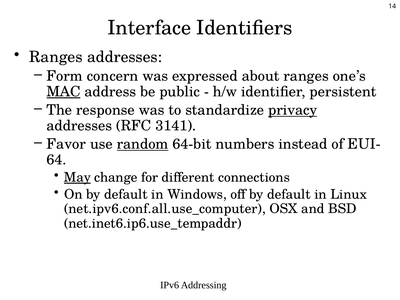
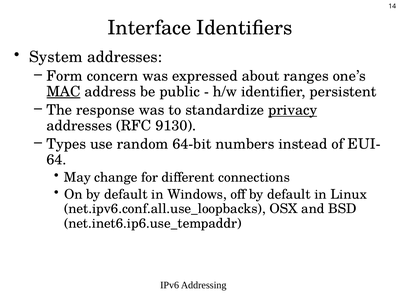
Ranges at (56, 57): Ranges -> System
3141: 3141 -> 9130
Favor: Favor -> Types
random underline: present -> none
May underline: present -> none
net.ipv6.conf.all.use_computer: net.ipv6.conf.all.use_computer -> net.ipv6.conf.all.use_loopbacks
